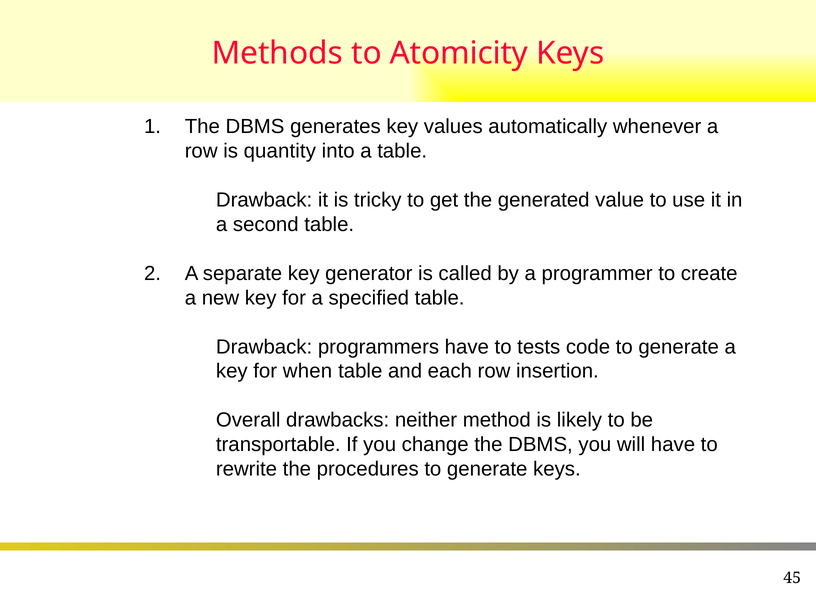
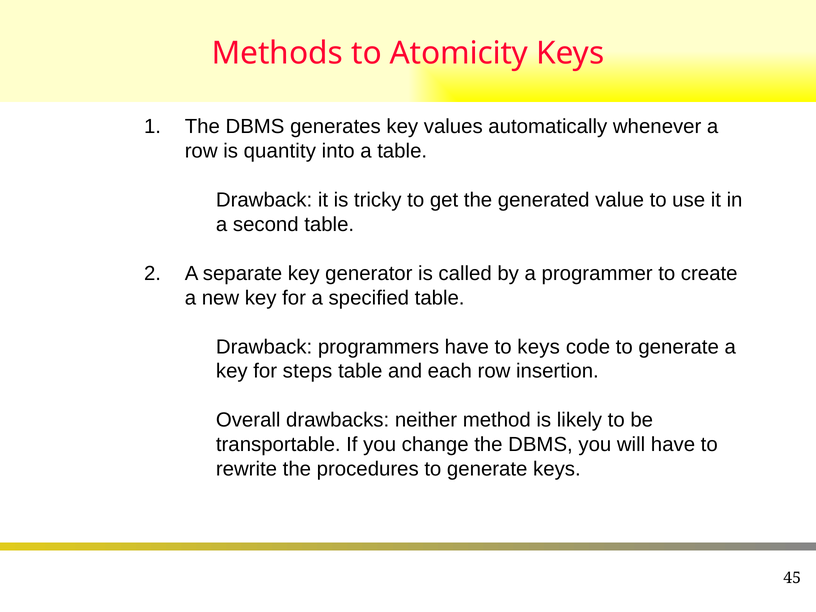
to tests: tests -> keys
when: when -> steps
